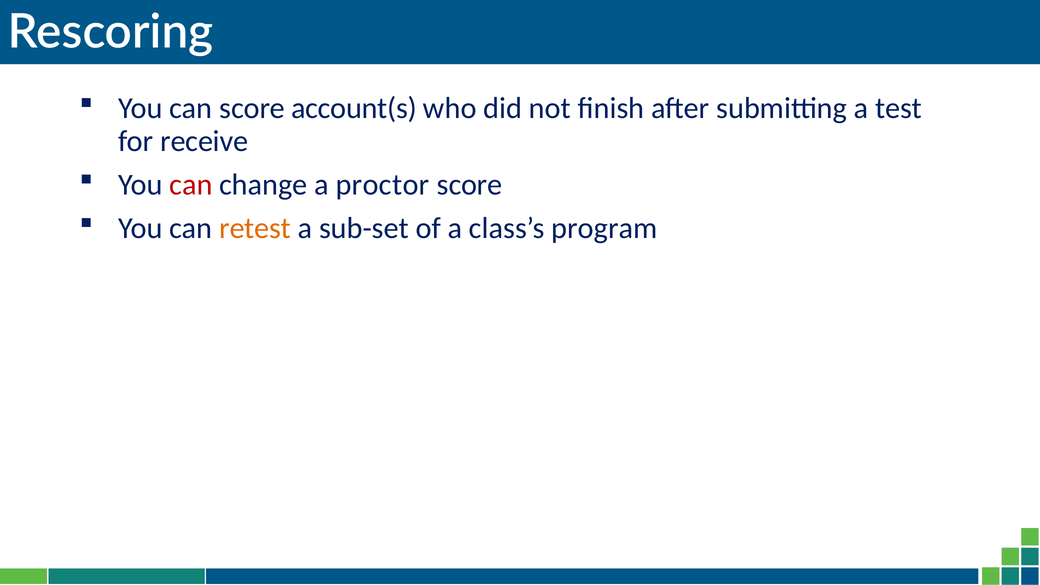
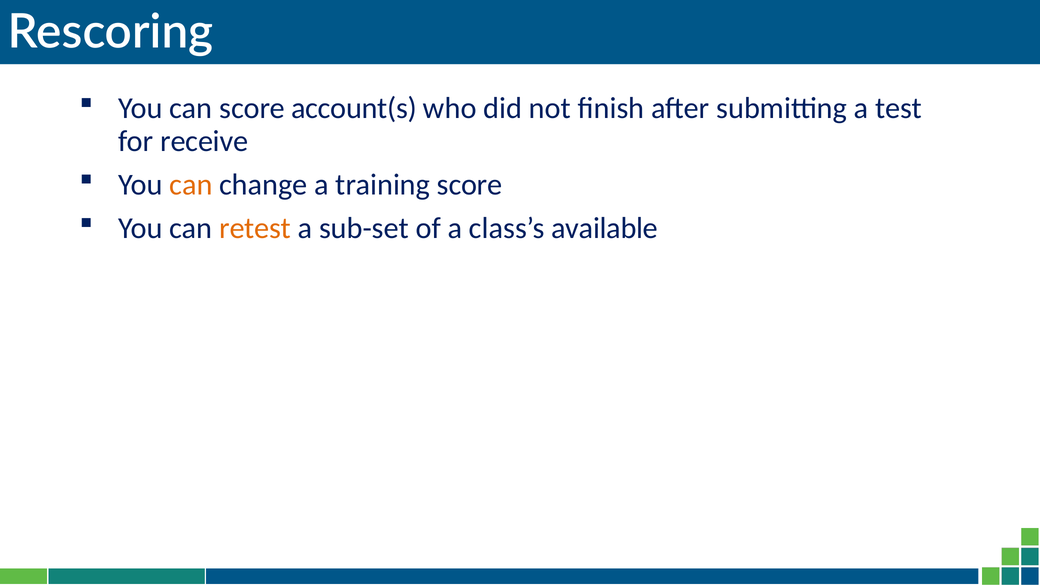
can at (191, 185) colour: red -> orange
proctor: proctor -> training
program: program -> available
